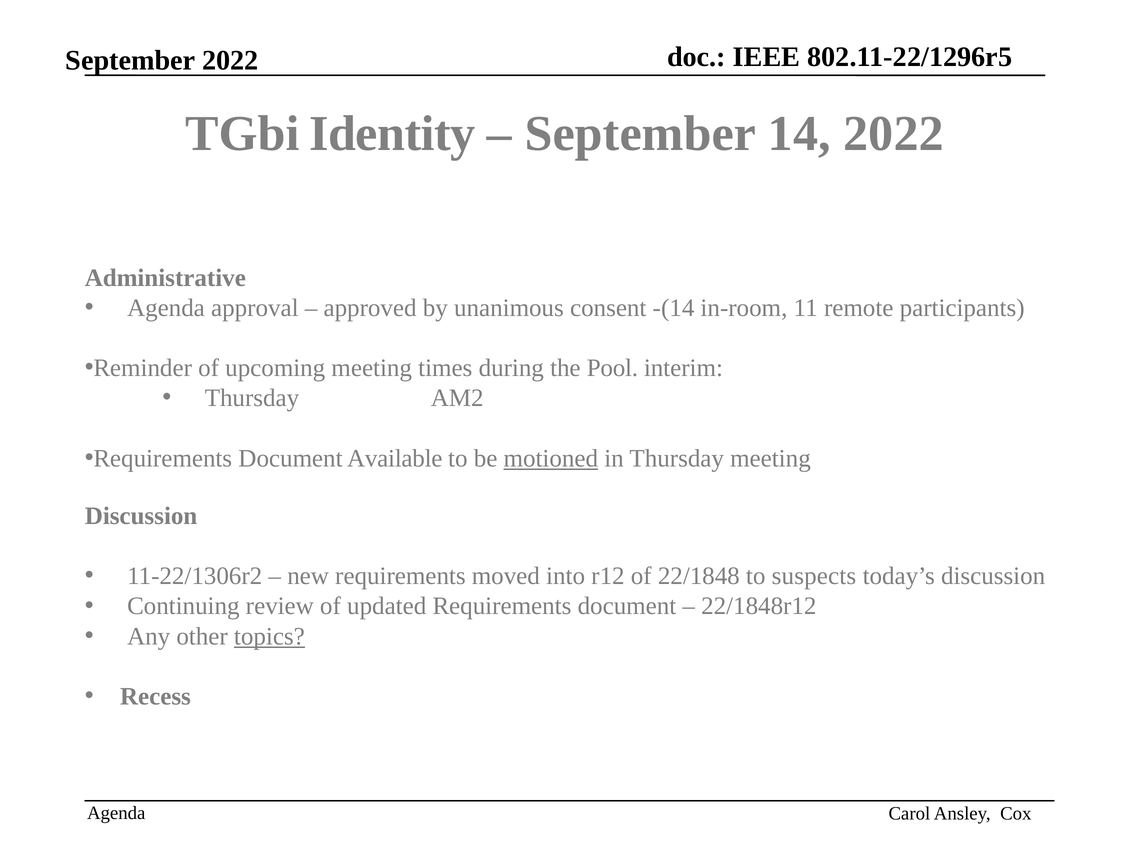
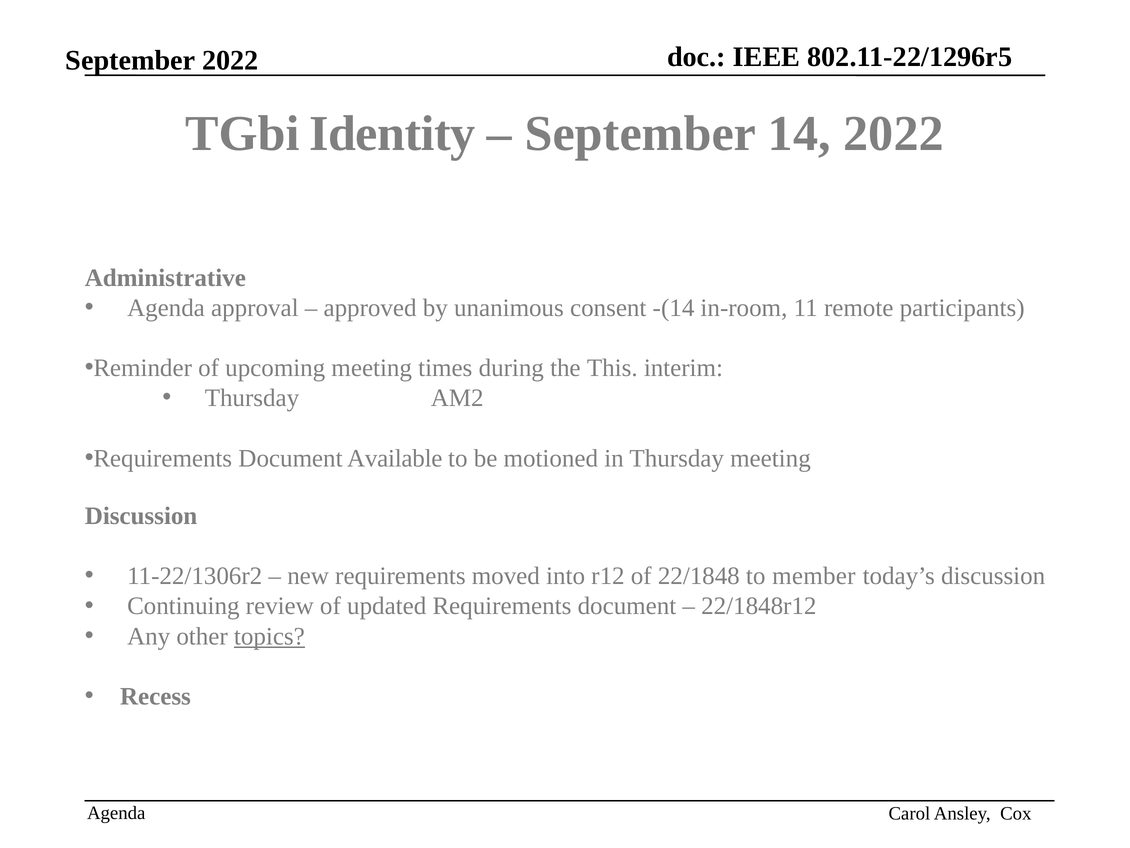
Pool: Pool -> This
motioned underline: present -> none
suspects: suspects -> member
